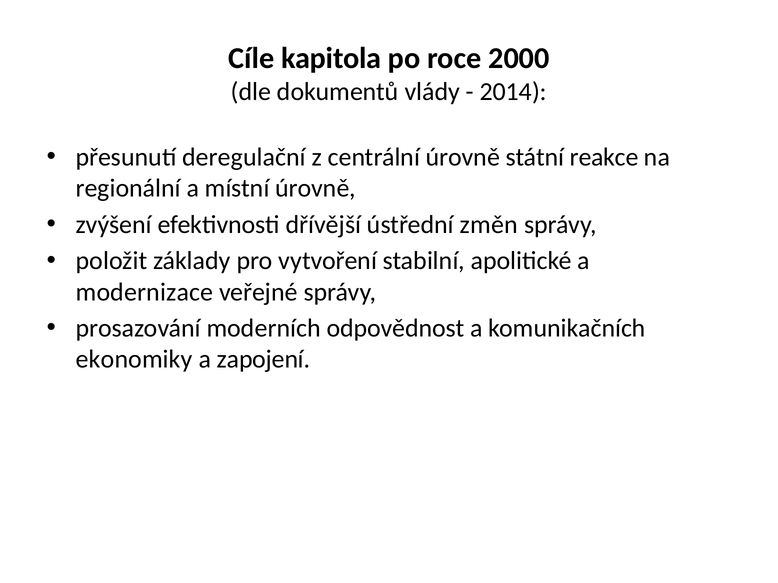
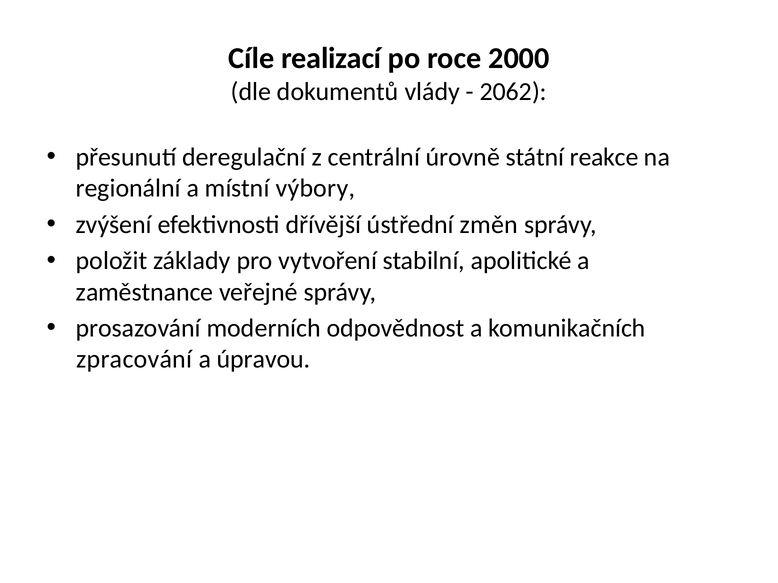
kapitola: kapitola -> realizací
2014: 2014 -> 2062
místní úrovně: úrovně -> výbory
modernizace: modernizace -> zaměstnance
ekonomiky: ekonomiky -> zpracování
zapojení: zapojení -> úpravou
